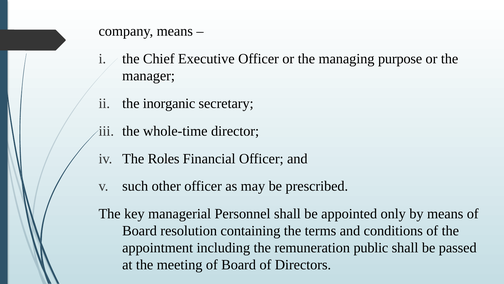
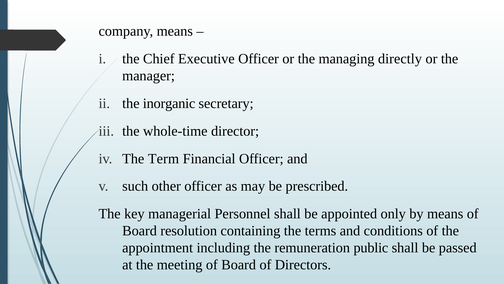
purpose: purpose -> directly
Roles: Roles -> Term
